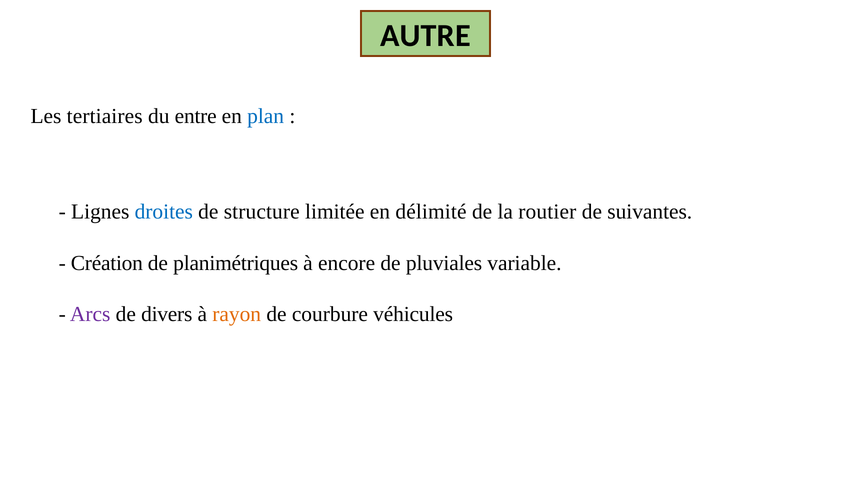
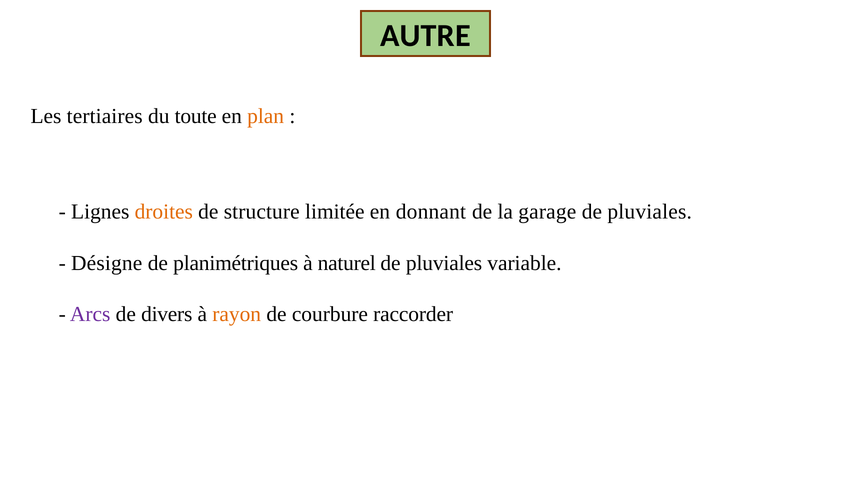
entre: entre -> toute
plan colour: blue -> orange
droites colour: blue -> orange
délimité: délimité -> donnant
routier: routier -> garage
suivantes at (650, 212): suivantes -> pluviales
Création: Création -> Désigne
encore: encore -> naturel
véhicules: véhicules -> raccorder
